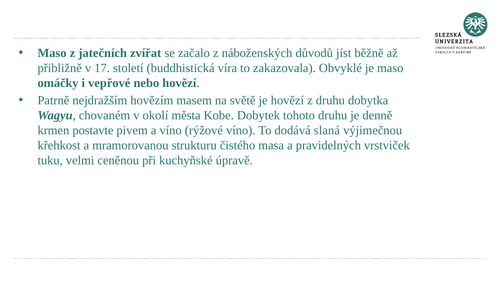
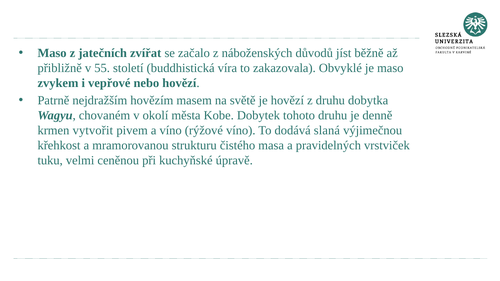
17: 17 -> 55
omáčky: omáčky -> zvykem
postavte: postavte -> vytvořit
